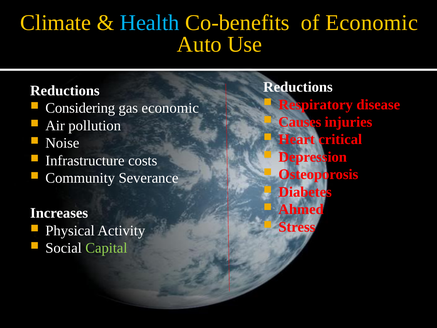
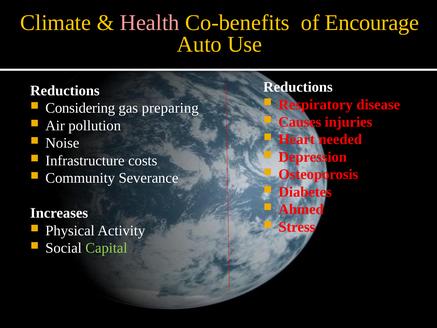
Health colour: light blue -> pink
of Economic: Economic -> Encourage
gas economic: economic -> preparing
critical: critical -> needed
